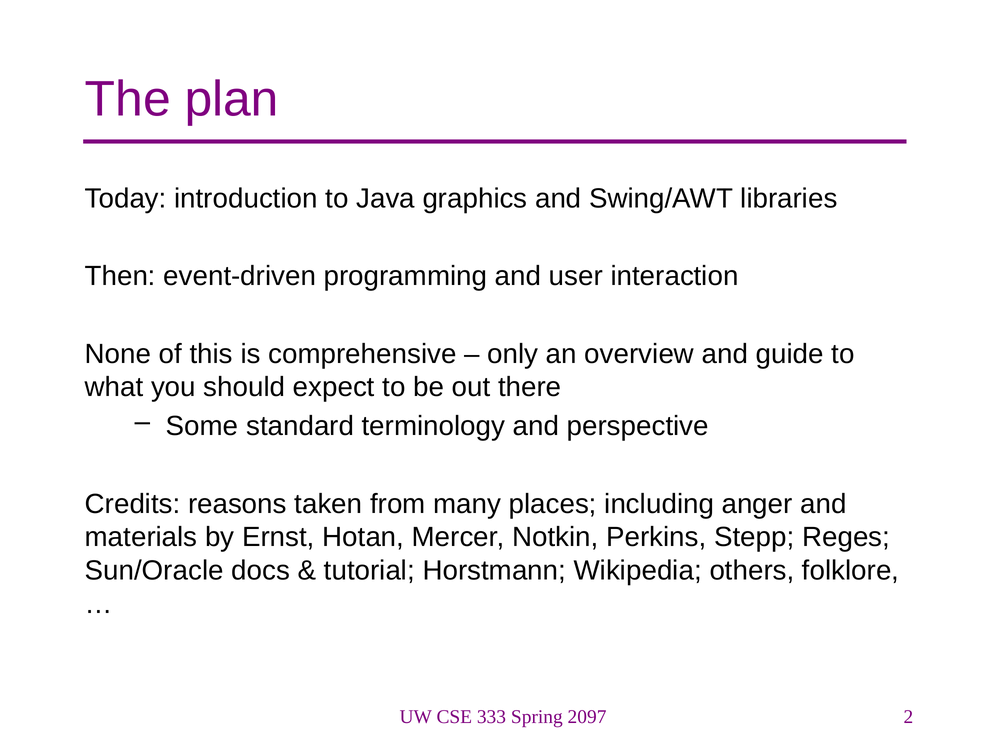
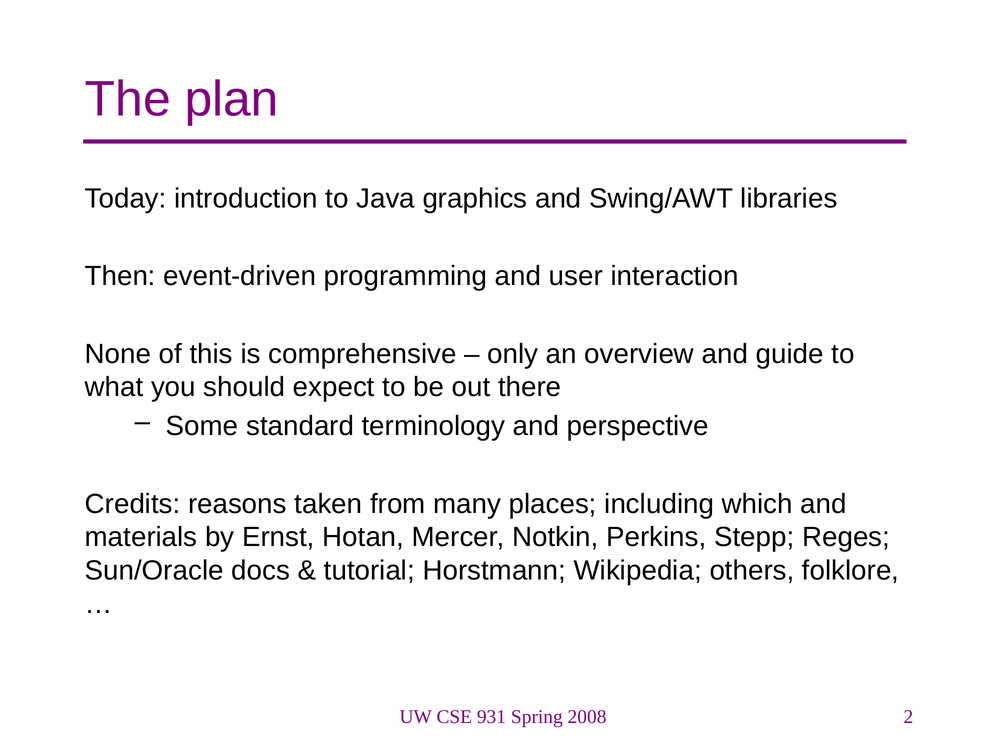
anger: anger -> which
333: 333 -> 931
2097: 2097 -> 2008
